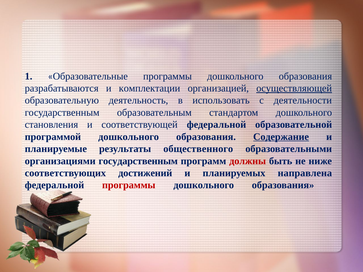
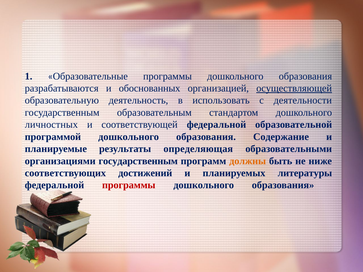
комплектации: комплектации -> обоснованных
становления: становления -> личностных
Содержание underline: present -> none
общественного: общественного -> определяющая
должны colour: red -> orange
направлена: направлена -> литературы
